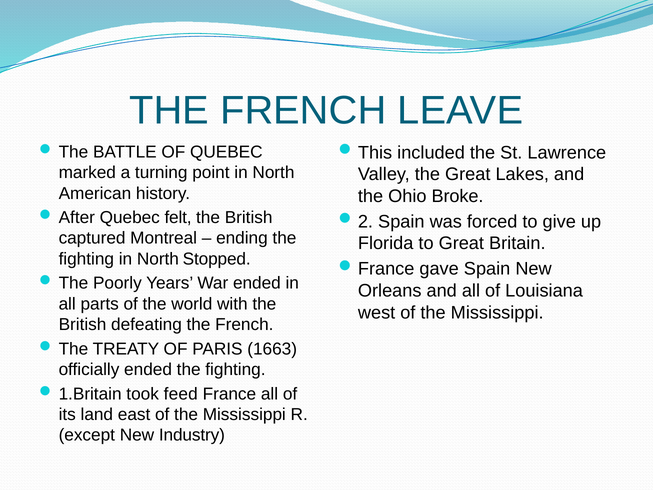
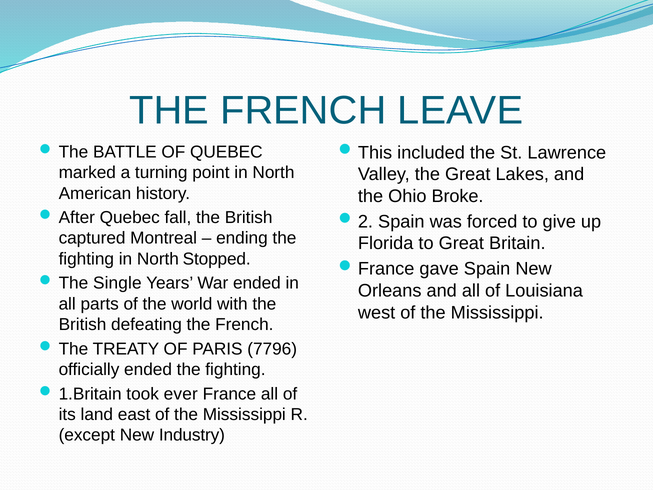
felt: felt -> fall
Poorly: Poorly -> Single
1663: 1663 -> 7796
feed: feed -> ever
